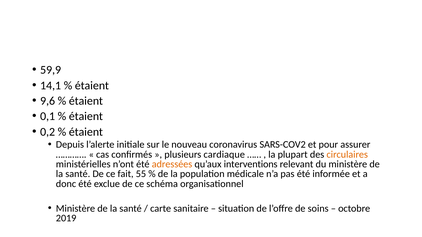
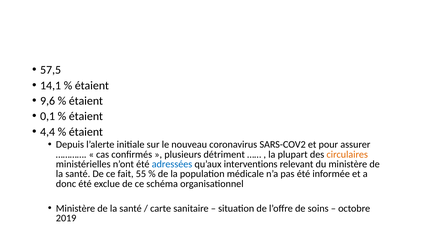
59,9: 59,9 -> 57,5
0,2: 0,2 -> 4,4
cardiaque: cardiaque -> détriment
adressées colour: orange -> blue
